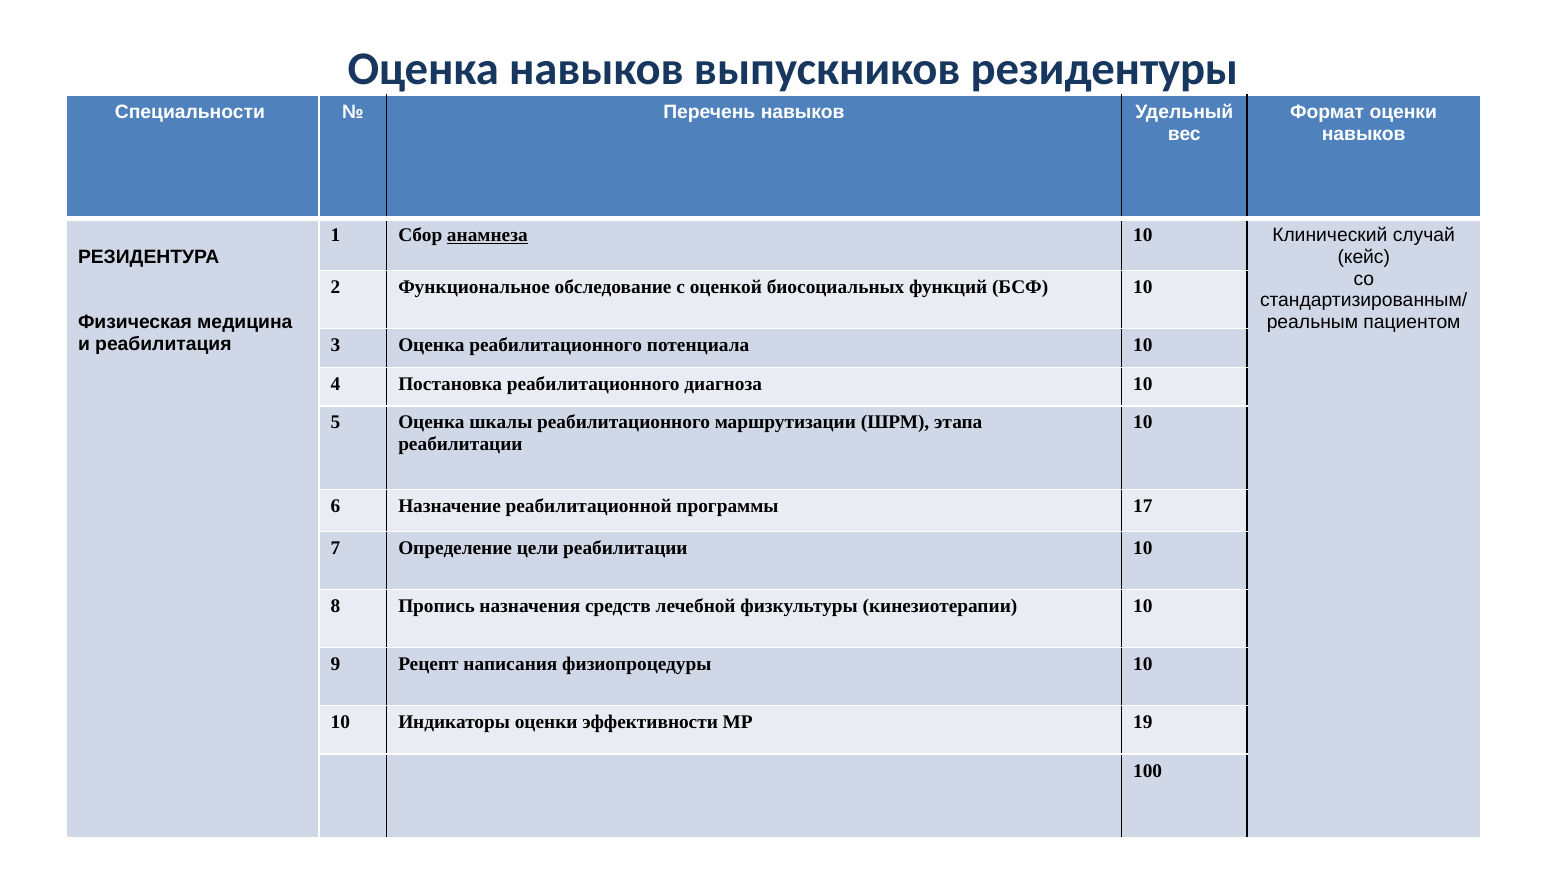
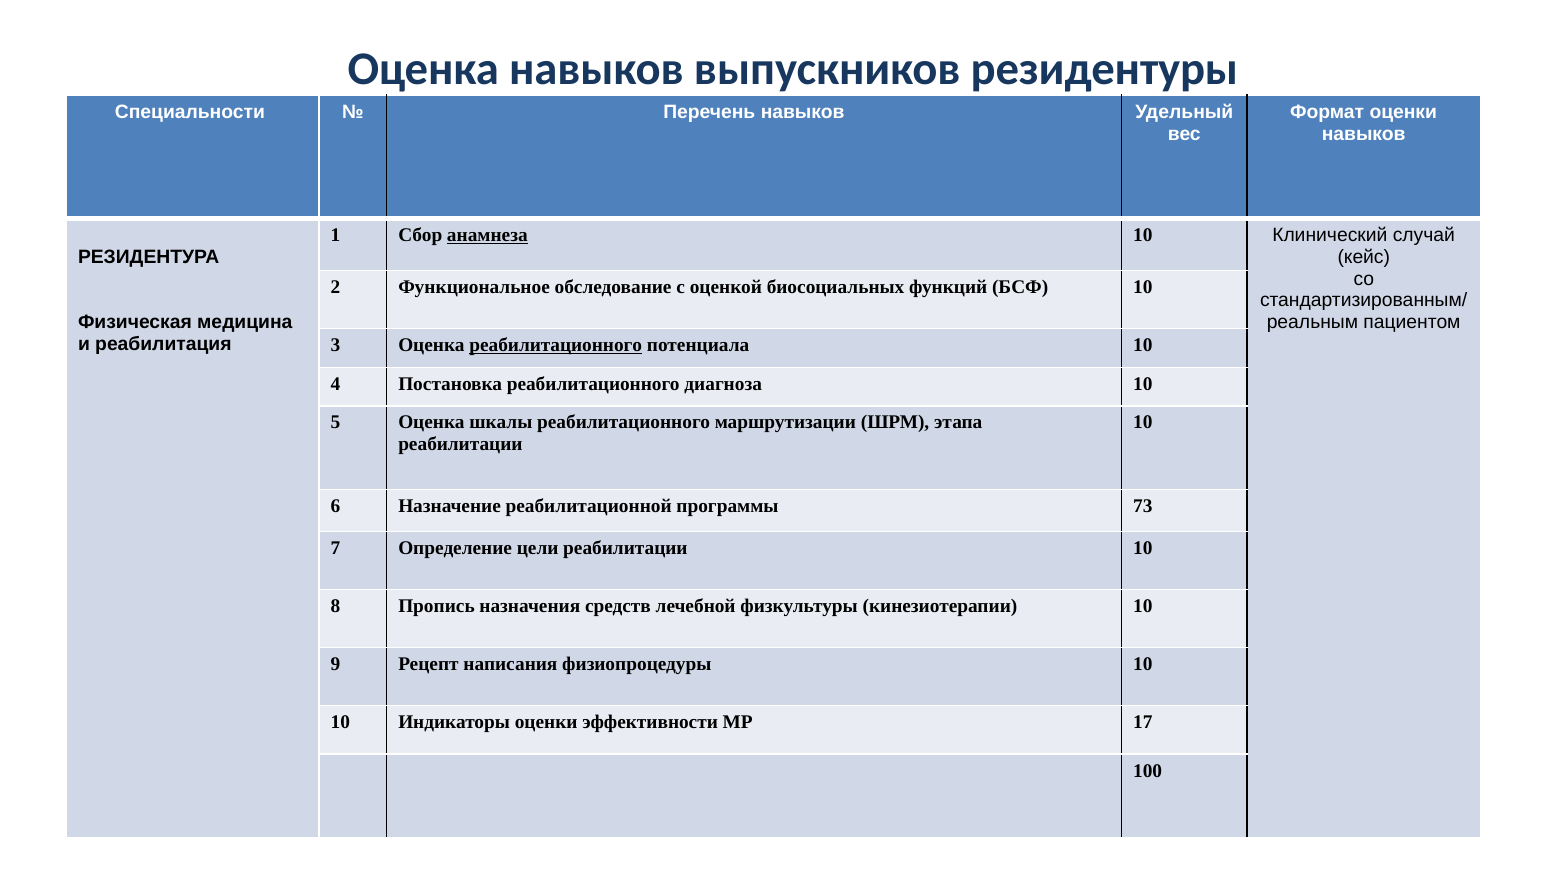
реабилитационного at (556, 345) underline: none -> present
17: 17 -> 73
19: 19 -> 17
